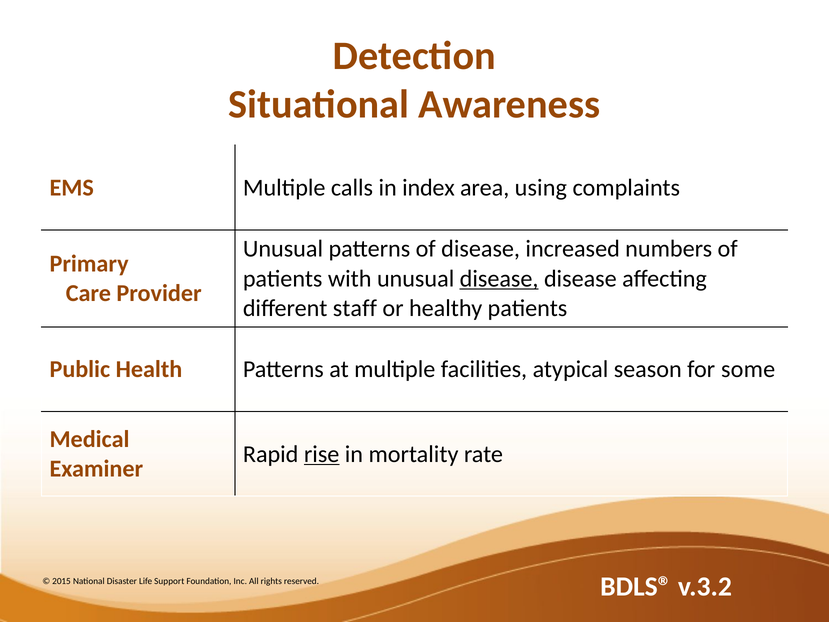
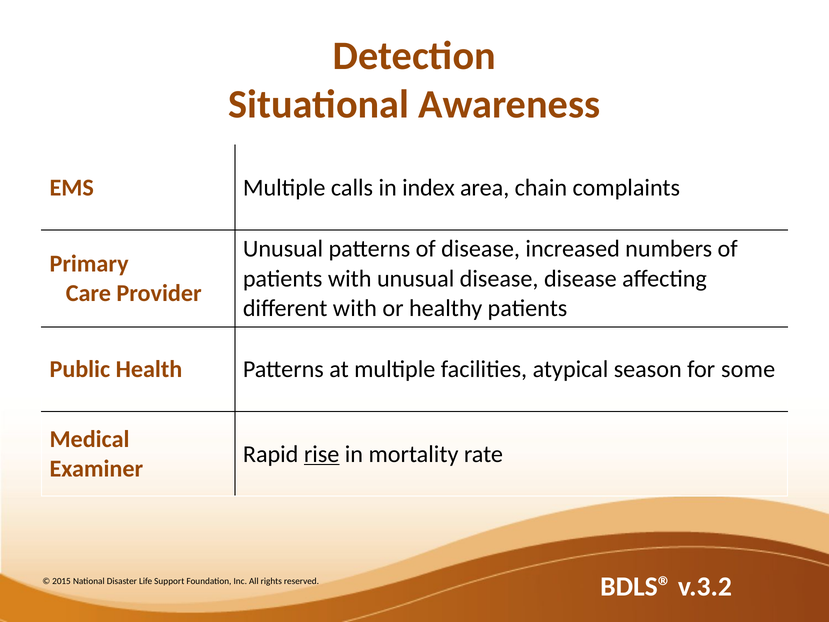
using: using -> chain
disease at (499, 278) underline: present -> none
different staff: staff -> with
